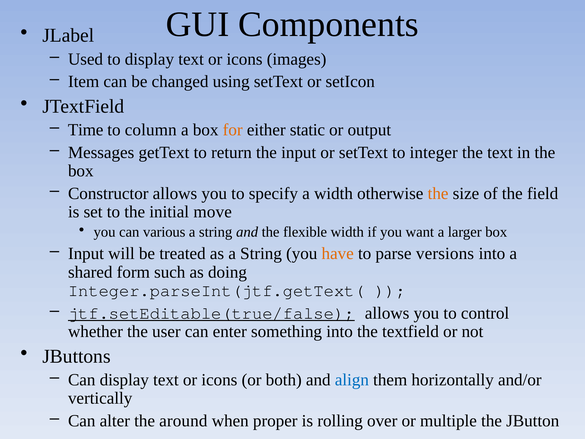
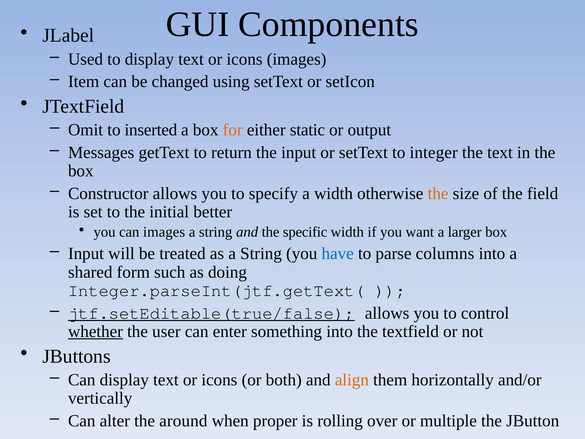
Time: Time -> Omit
column: column -> inserted
move: move -> better
can various: various -> images
flexible: flexible -> specific
have colour: orange -> blue
versions: versions -> columns
whether underline: none -> present
align colour: blue -> orange
